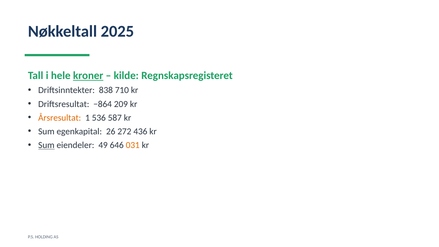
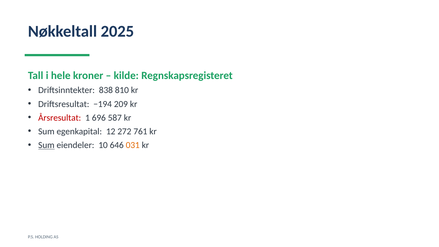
kroner underline: present -> none
710: 710 -> 810
−864: −864 -> −194
Årsresultat colour: orange -> red
536: 536 -> 696
26: 26 -> 12
436: 436 -> 761
49: 49 -> 10
